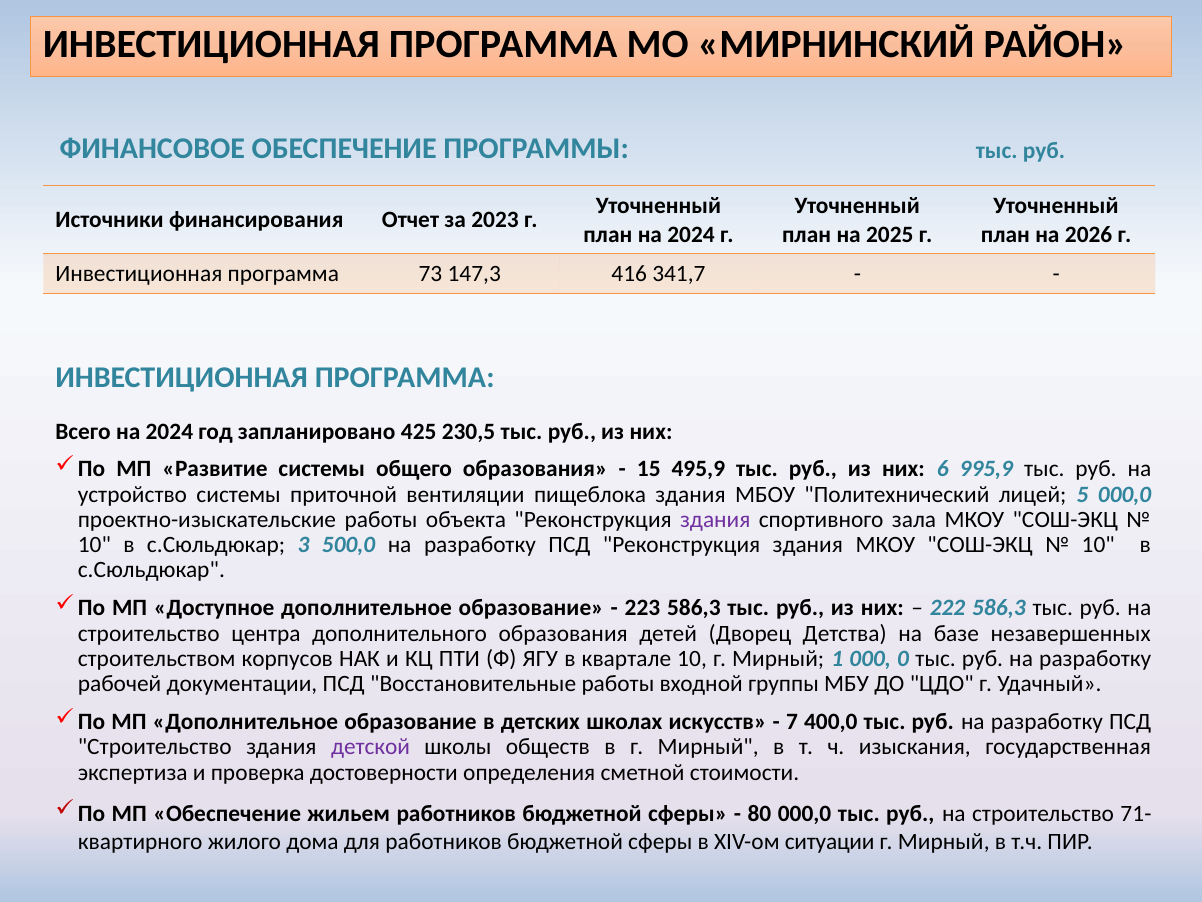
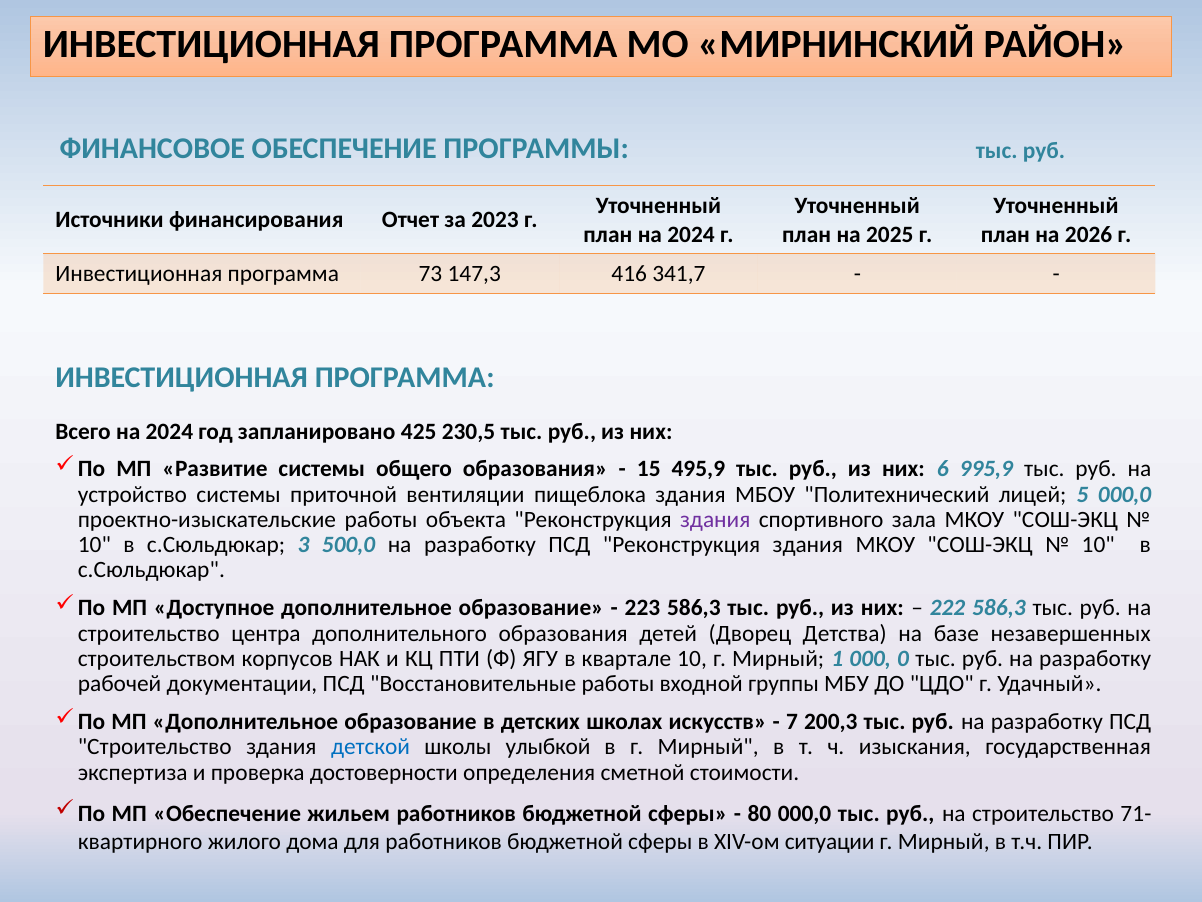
400,0: 400,0 -> 200,3
детской colour: purple -> blue
обществ: обществ -> улыбкой
